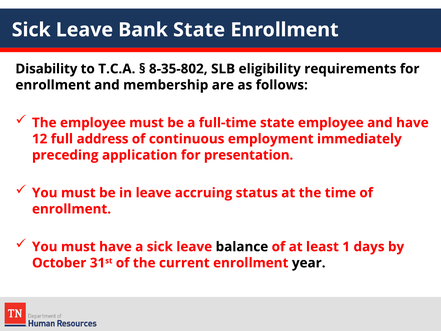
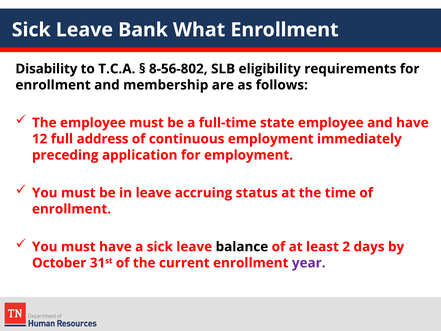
Bank State: State -> What
8-35-802: 8-35-802 -> 8-56-802
for presentation: presentation -> employment
1: 1 -> 2
year colour: black -> purple
